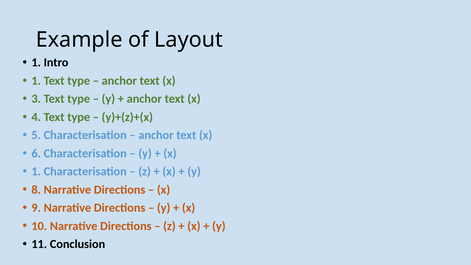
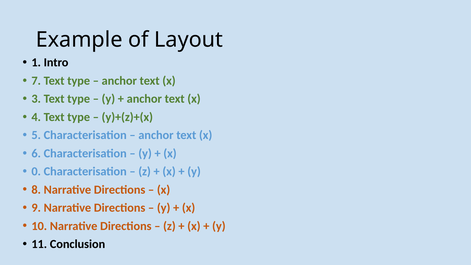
1 at (36, 81): 1 -> 7
1 at (36, 171): 1 -> 0
